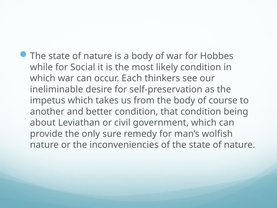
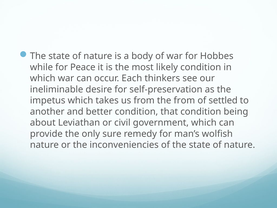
Social: Social -> Peace
the body: body -> from
course: course -> settled
